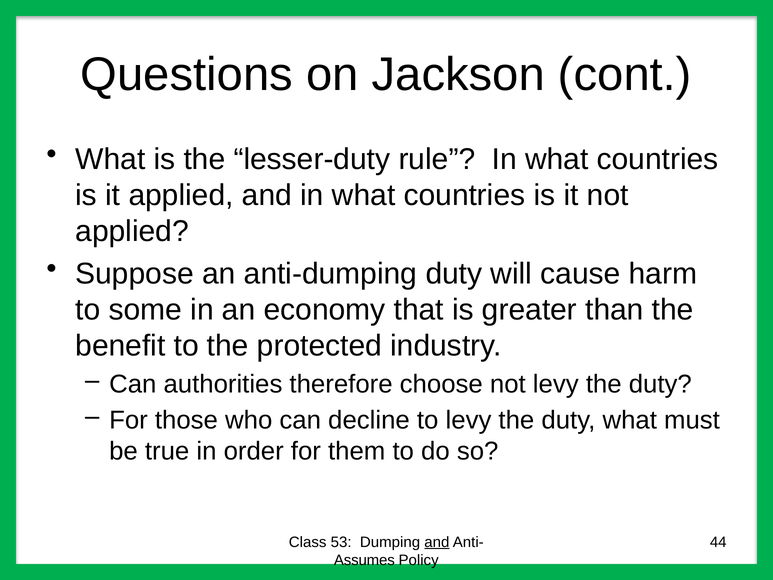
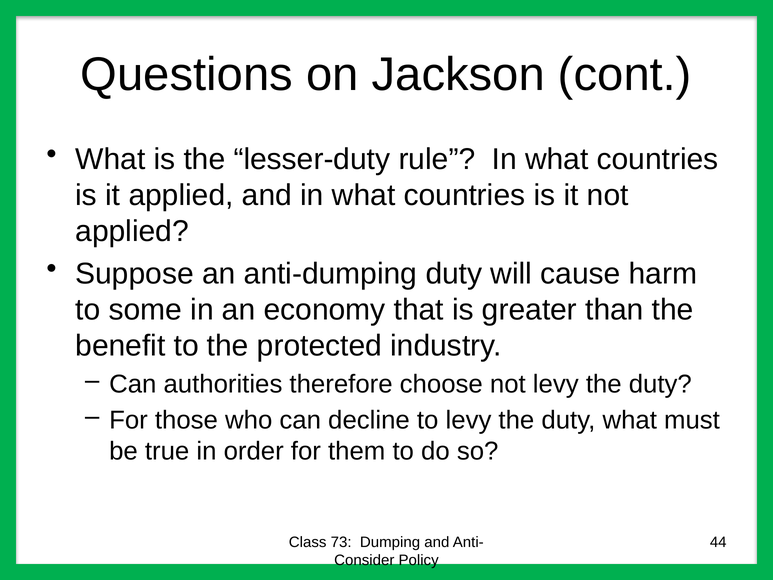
53: 53 -> 73
and at (437, 542) underline: present -> none
Assumes: Assumes -> Consider
